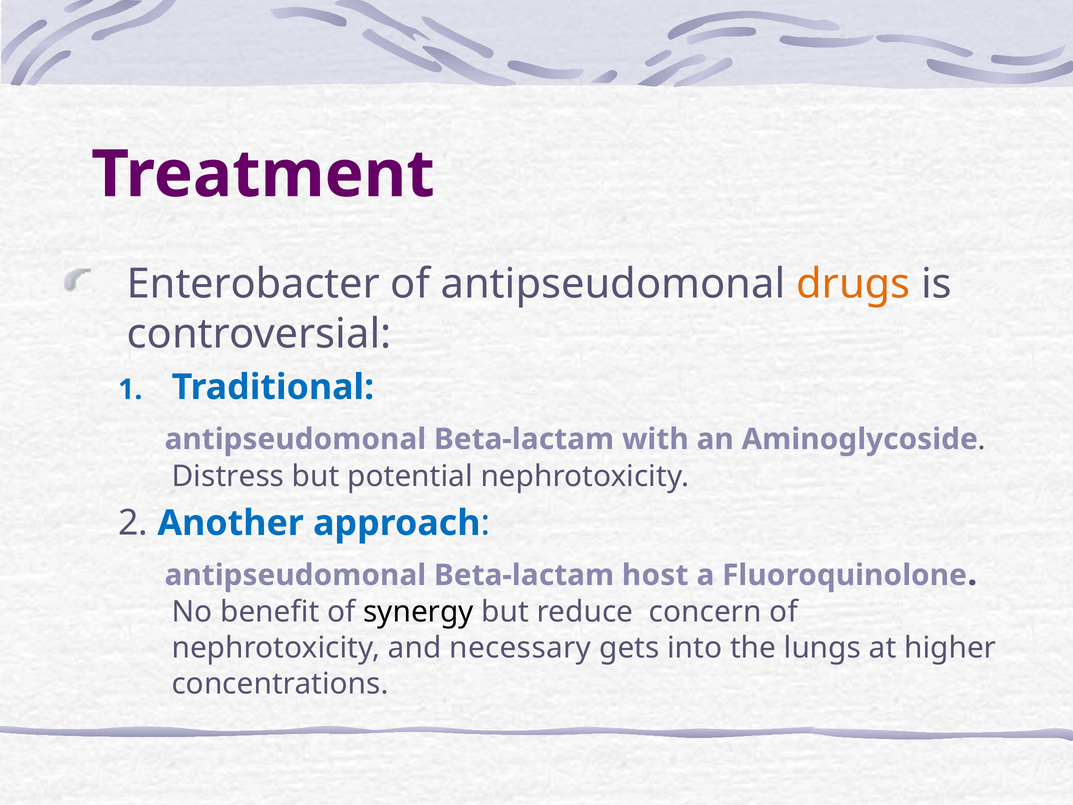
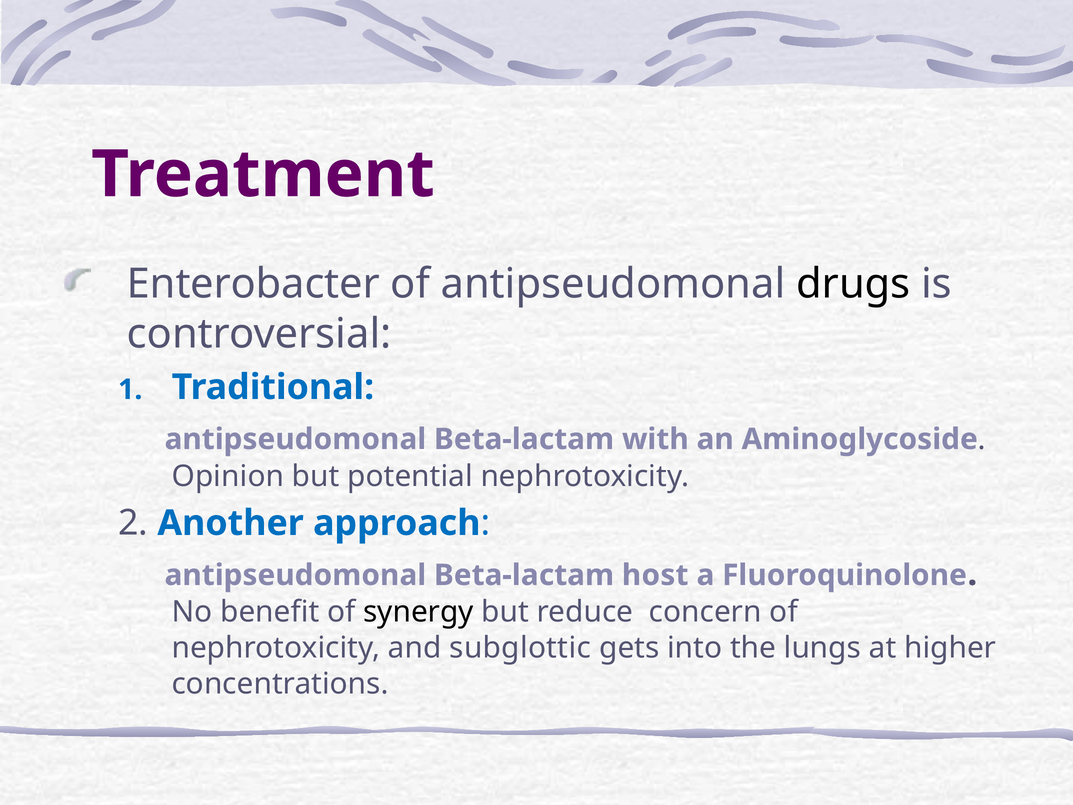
drugs colour: orange -> black
Distress: Distress -> Opinion
necessary: necessary -> subglottic
